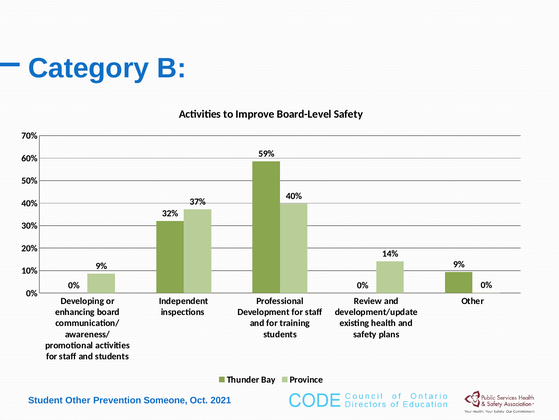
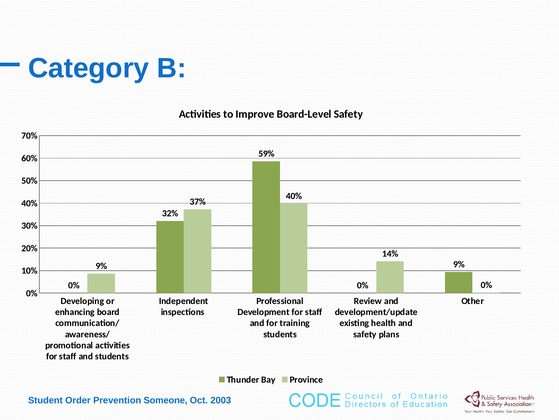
Student Other: Other -> Order
2021: 2021 -> 2003
